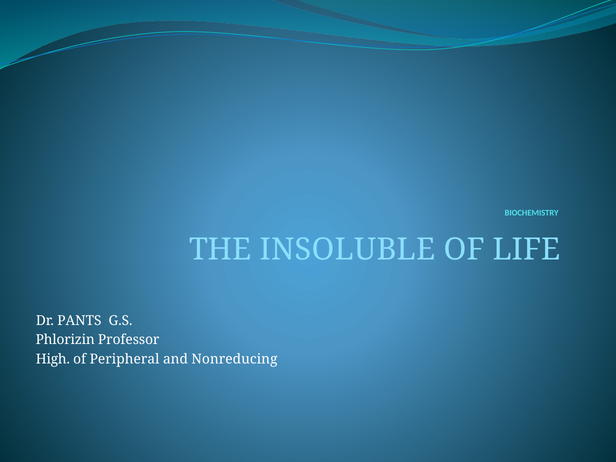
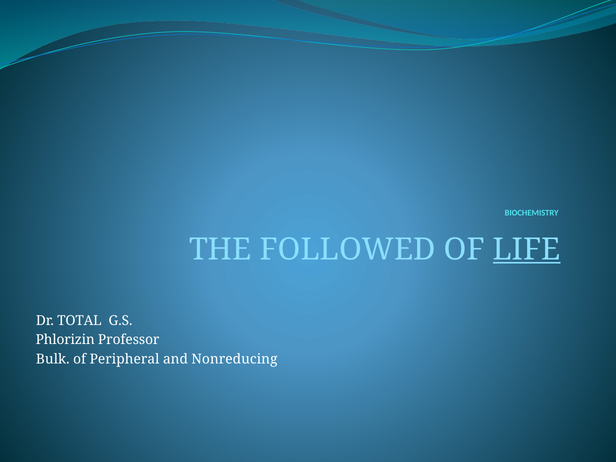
INSOLUBLE: INSOLUBLE -> FOLLOWED
LIFE underline: none -> present
PANTS: PANTS -> TOTAL
High: High -> Bulk
